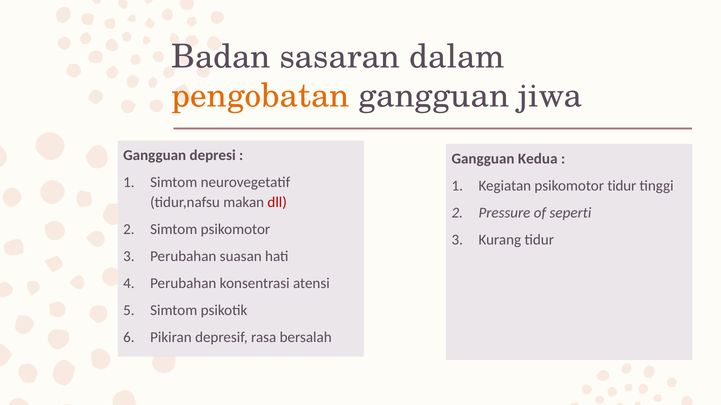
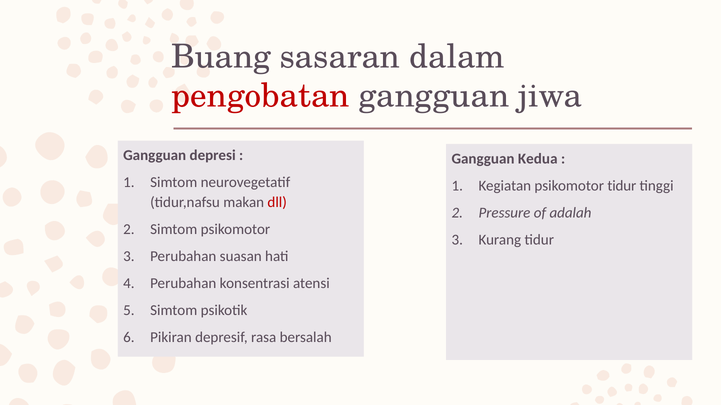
Badan: Badan -> Buang
pengobatan colour: orange -> red
seperti: seperti -> adalah
